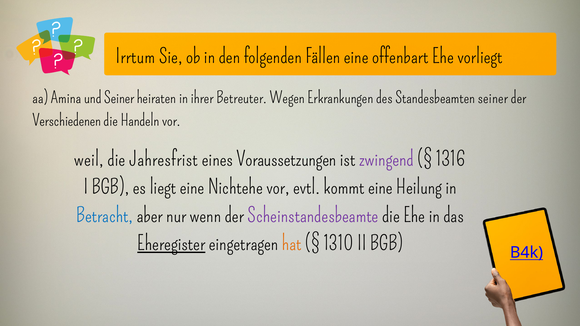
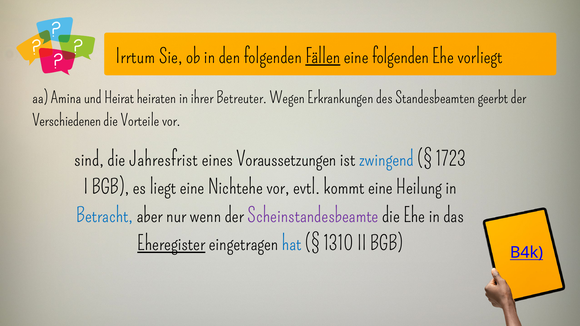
Fällen underline: none -> present
eine offenbart: offenbart -> folgenden
und Seiner: Seiner -> Heirat
Standesbeamten seiner: seiner -> geerbt
Handeln: Handeln -> Vorteile
weil: weil -> sind
zwingend colour: purple -> blue
1316: 1316 -> 1723
hat colour: orange -> blue
